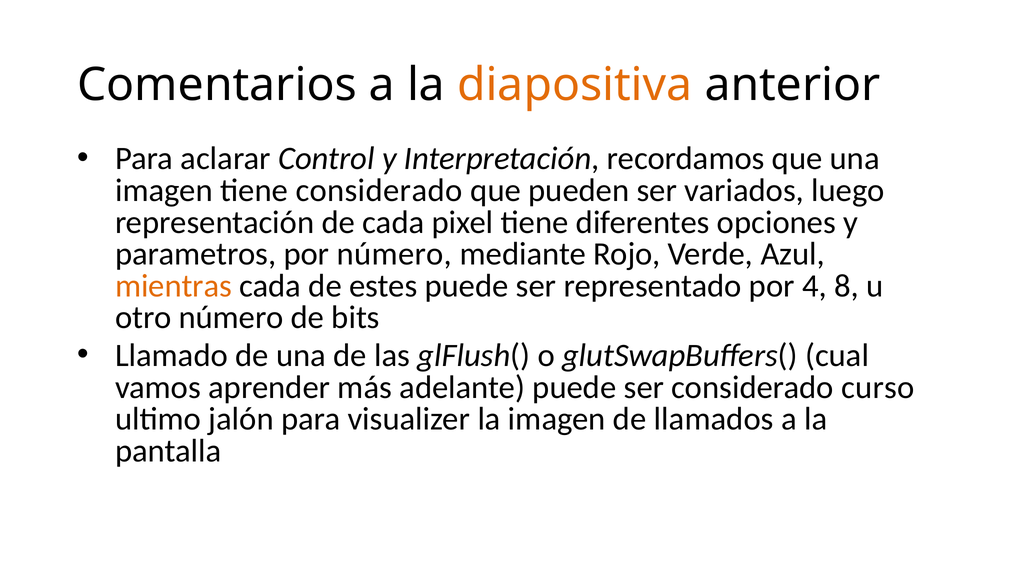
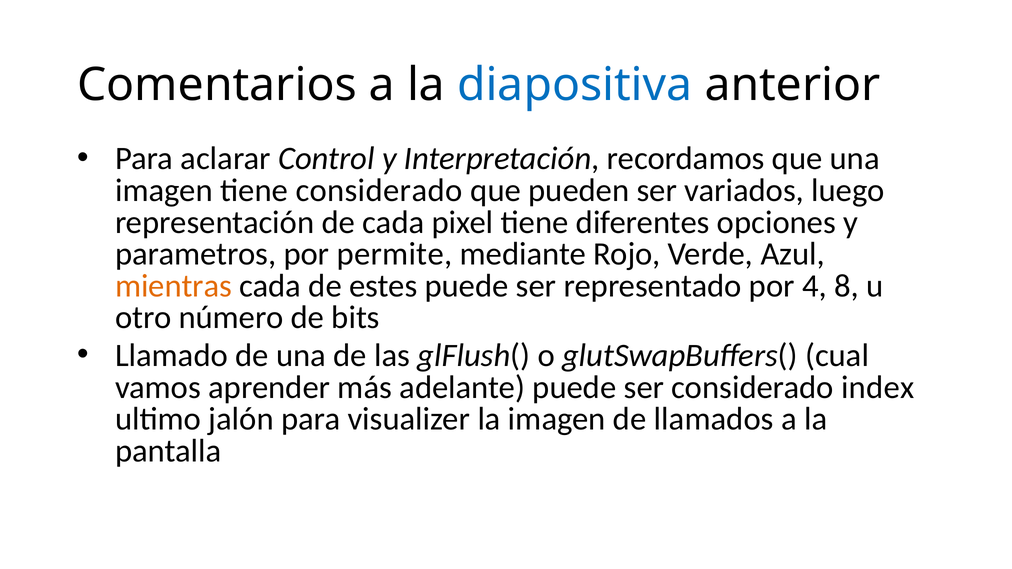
diapositiva colour: orange -> blue
por número: número -> permite
curso: curso -> index
